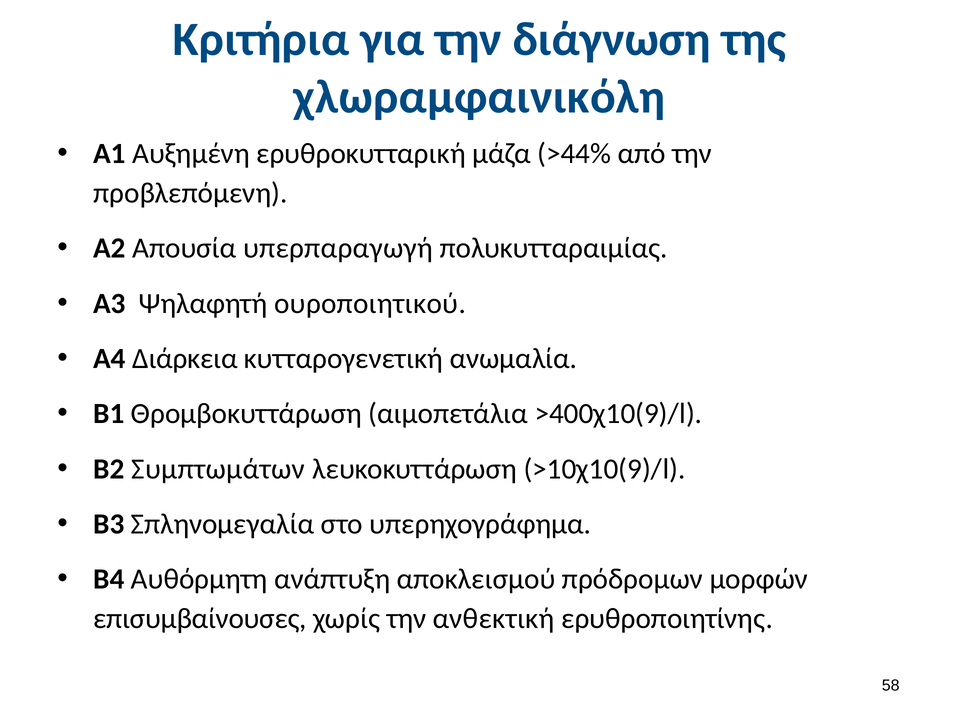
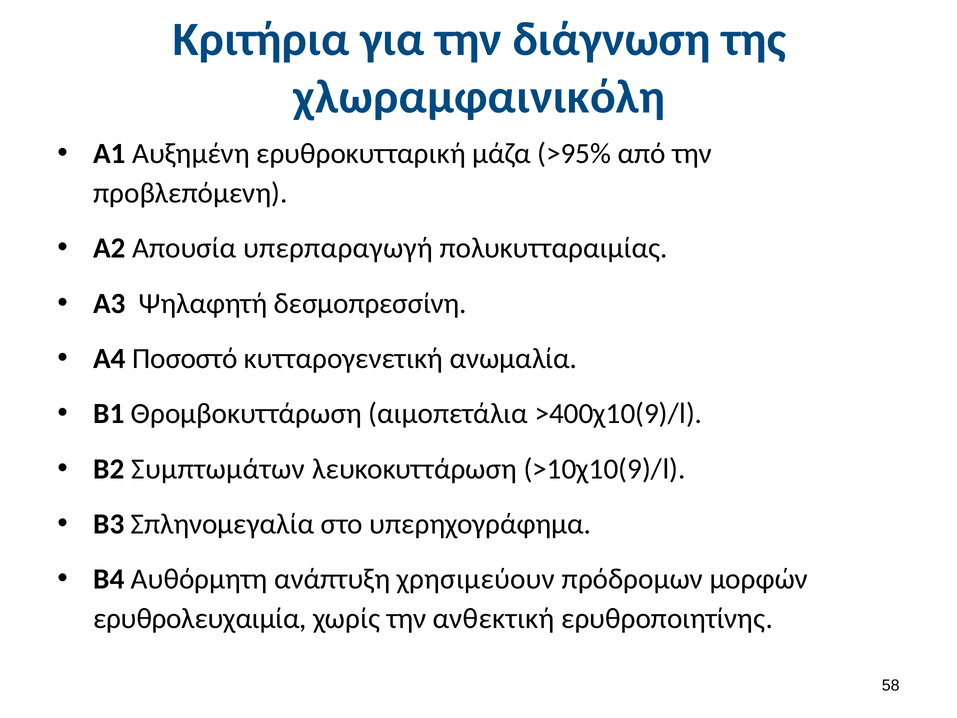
>44%: >44% -> >95%
ουροποιητικού: ουροποιητικού -> δεσμοπρεσσίνη
Διάρκεια: Διάρκεια -> Ποσοστό
αποκλεισμού: αποκλεισμού -> χρησιμεύουν
επισυμβαίνουσες: επισυμβαίνουσες -> ερυθρολευχαιμία
